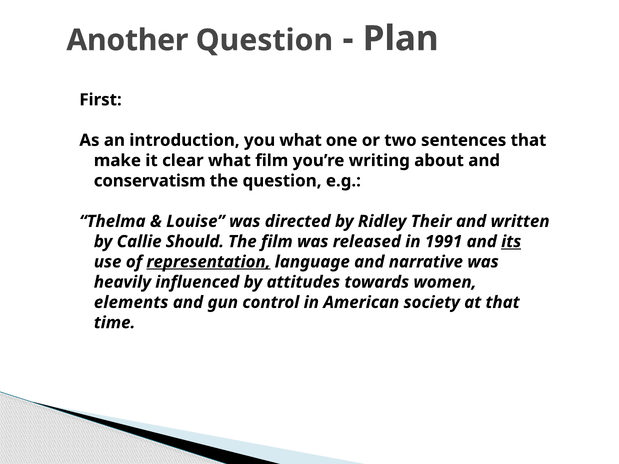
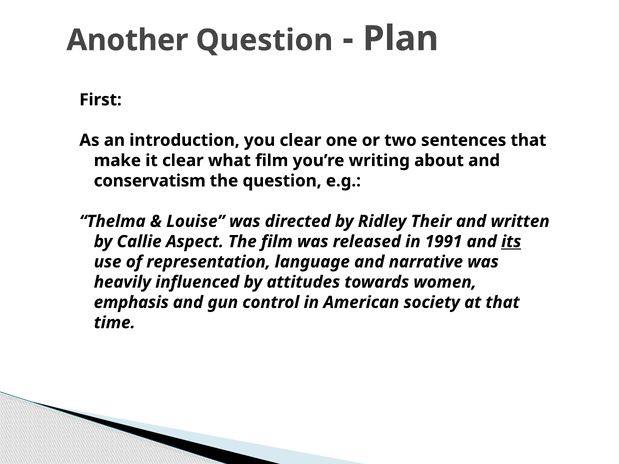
you what: what -> clear
Should: Should -> Aspect
representation underline: present -> none
elements: elements -> emphasis
